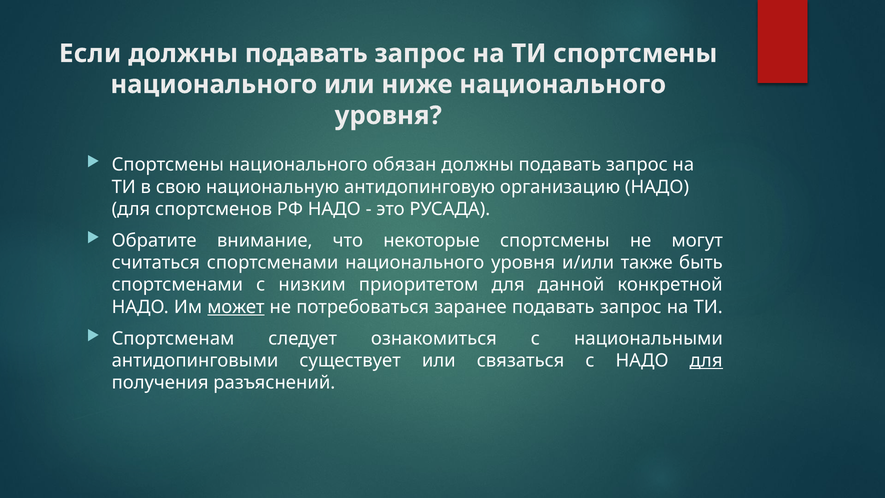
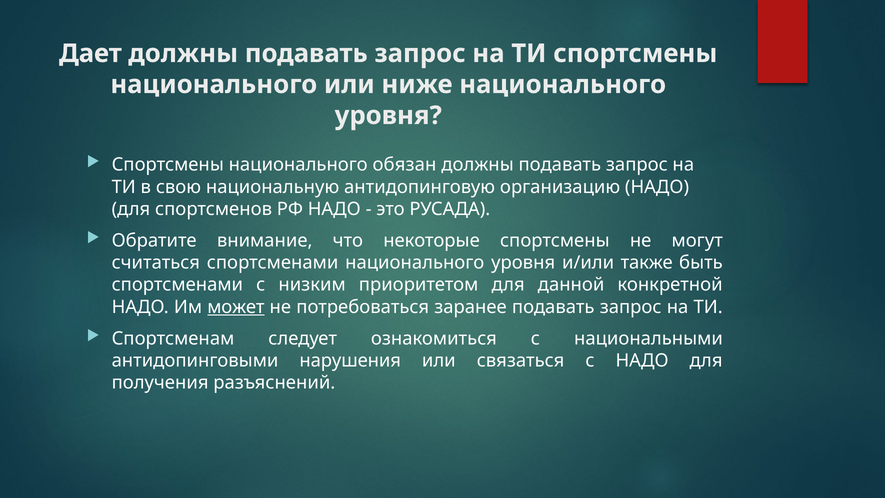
Если: Если -> Дает
существует: существует -> нарушения
для at (706, 360) underline: present -> none
